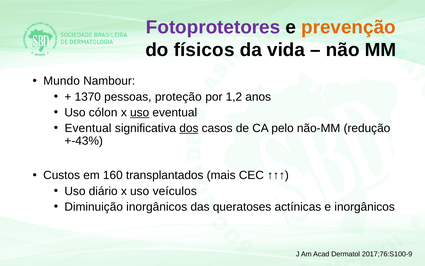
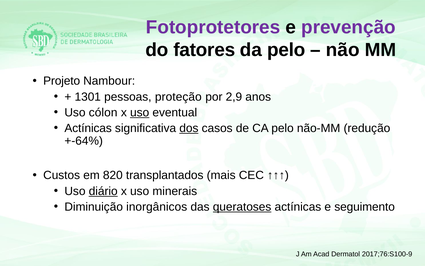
prevenção colour: orange -> purple
físicos: físicos -> fatores
da vida: vida -> pelo
Mundo: Mundo -> Projeto
1370: 1370 -> 1301
1,2: 1,2 -> 2,9
Eventual at (88, 128): Eventual -> Actínicas
+-43%: +-43% -> +-64%
160: 160 -> 820
diário underline: none -> present
veículos: veículos -> minerais
queratoses underline: none -> present
e inorgânicos: inorgânicos -> seguimento
